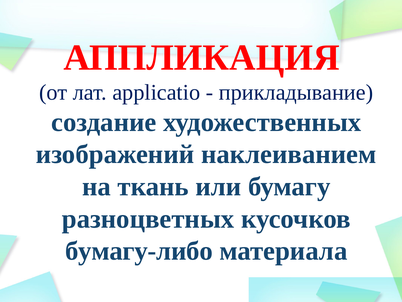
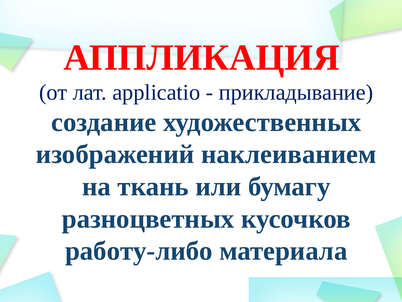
бумагу-либо: бумагу-либо -> работу-либо
